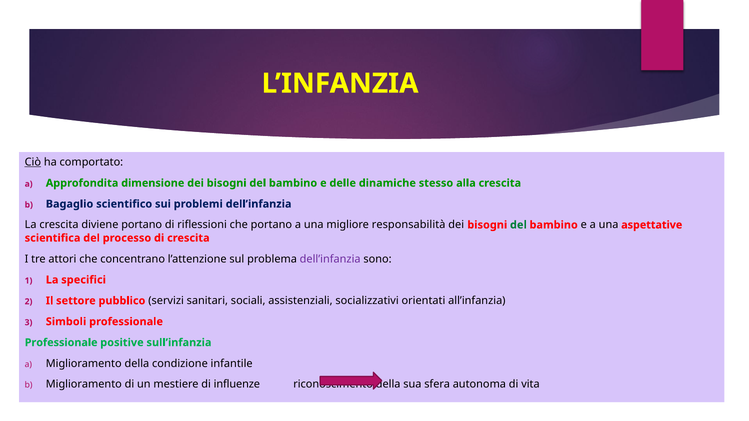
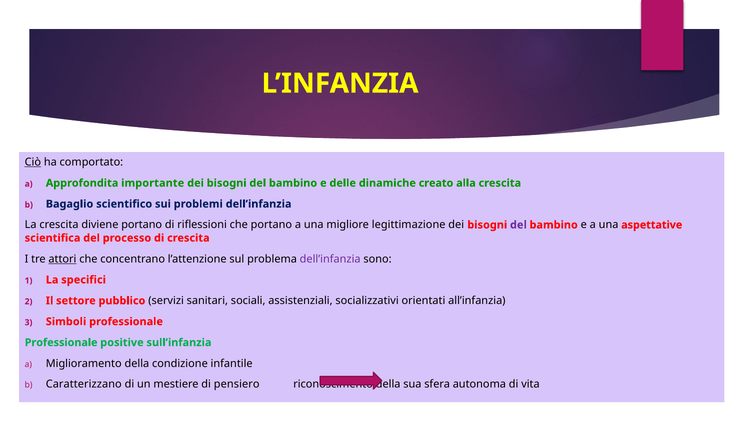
dimensione: dimensione -> importante
stesso: stesso -> creato
responsabilità: responsabilità -> legittimazione
del at (518, 225) colour: green -> purple
attori underline: none -> present
Miglioramento at (84, 385): Miglioramento -> Caratterizzano
influenze: influenze -> pensiero
